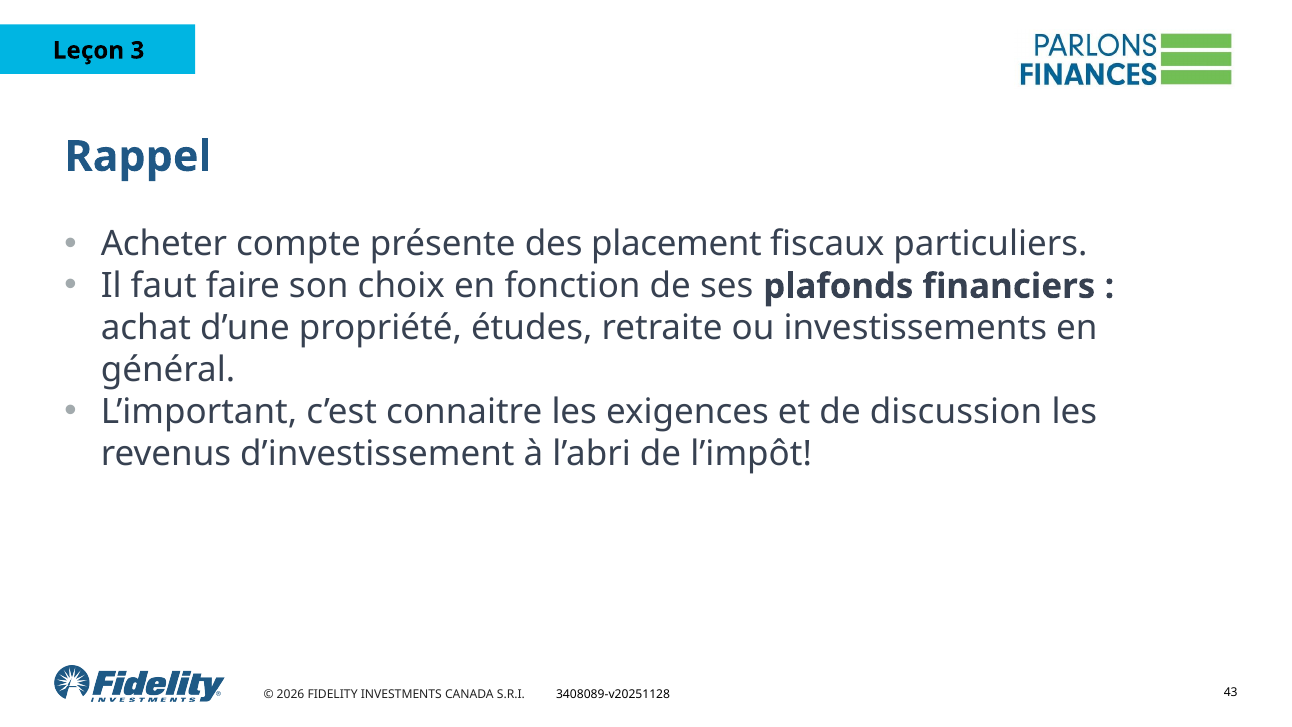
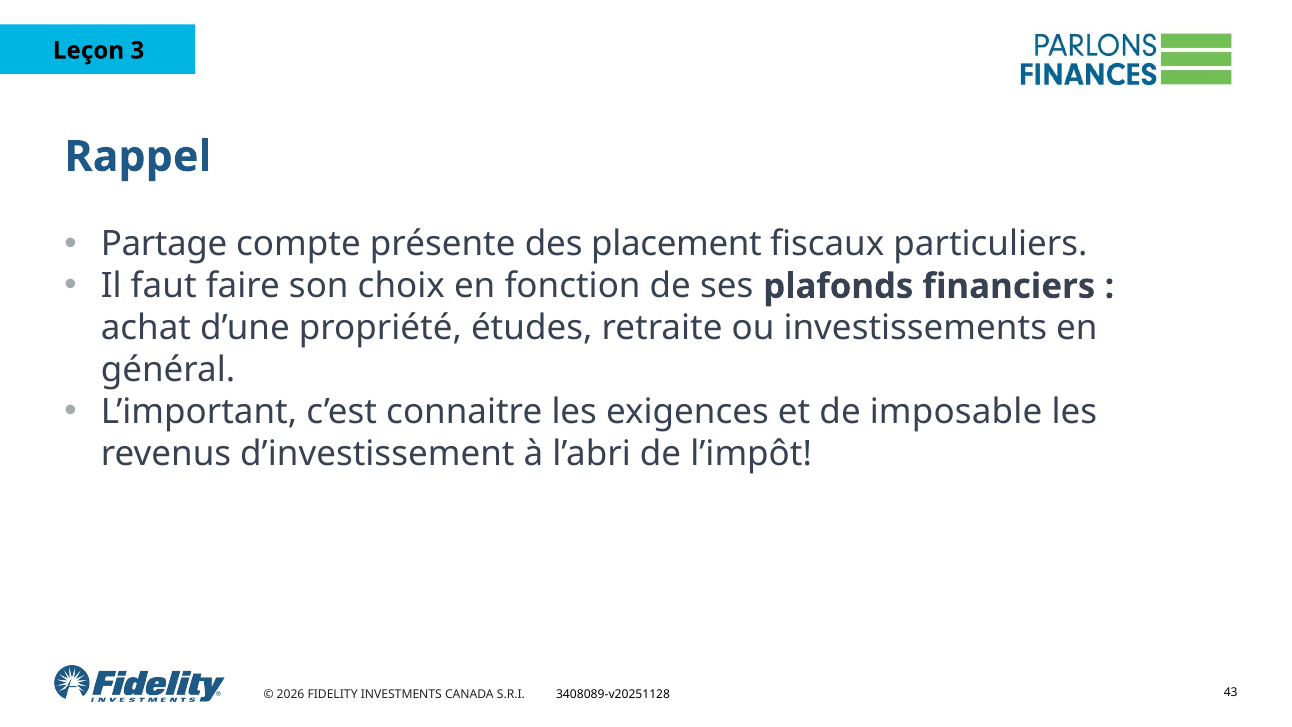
Acheter: Acheter -> Partage
discussion: discussion -> imposable
